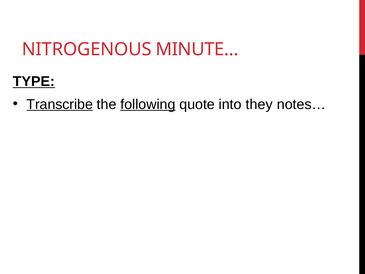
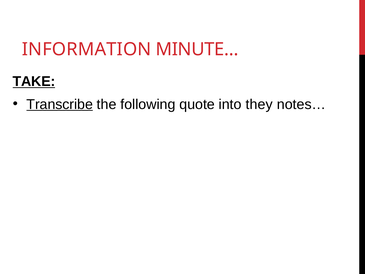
NITROGENOUS: NITROGENOUS -> INFORMATION
TYPE: TYPE -> TAKE
following underline: present -> none
